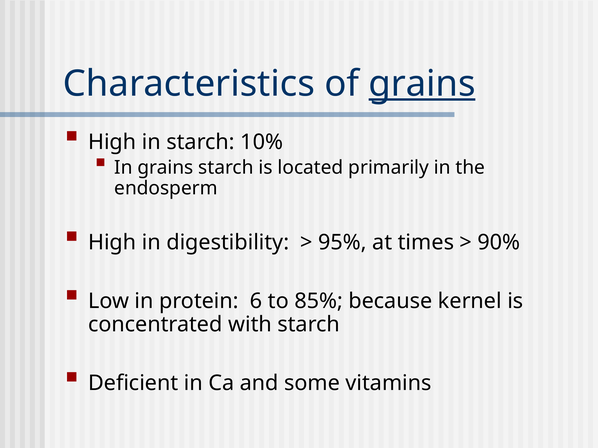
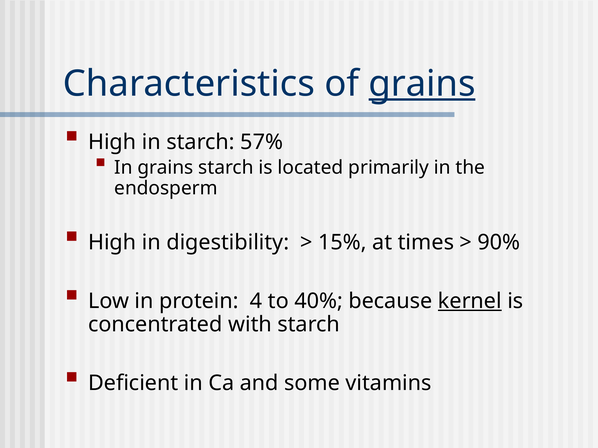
10%: 10% -> 57%
95%: 95% -> 15%
6: 6 -> 4
85%: 85% -> 40%
kernel underline: none -> present
